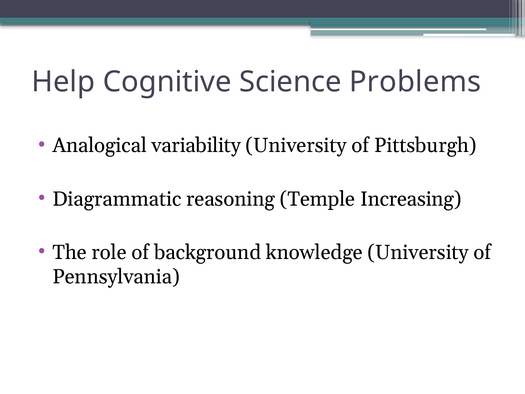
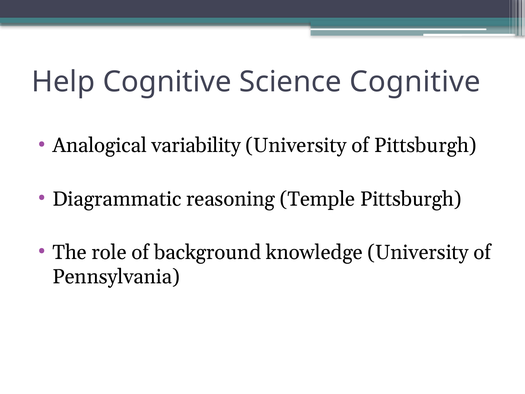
Science Problems: Problems -> Cognitive
Temple Increasing: Increasing -> Pittsburgh
